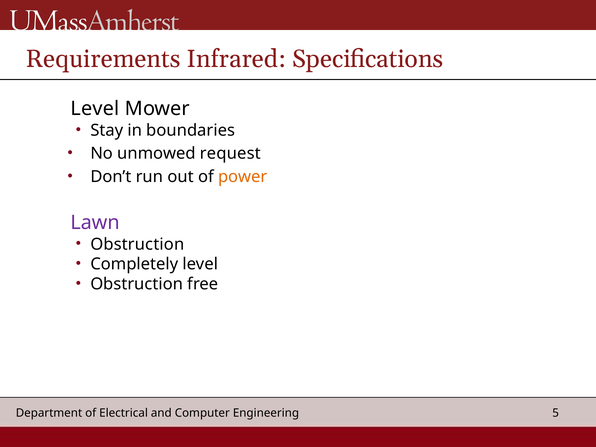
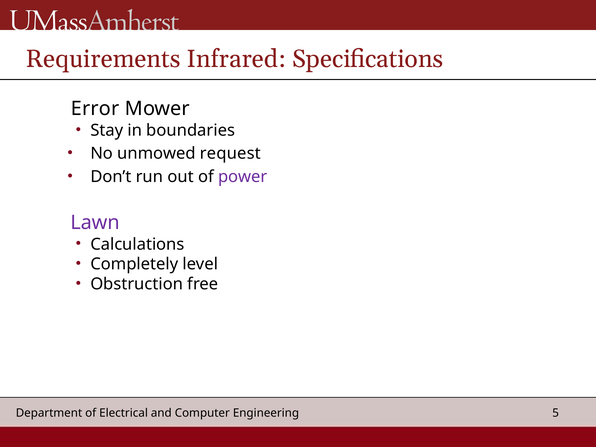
Level at (95, 109): Level -> Error
power colour: orange -> purple
Obstruction at (137, 244): Obstruction -> Calculations
